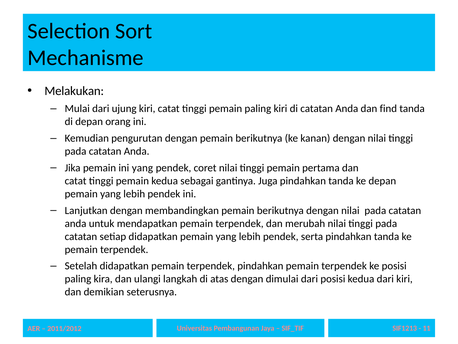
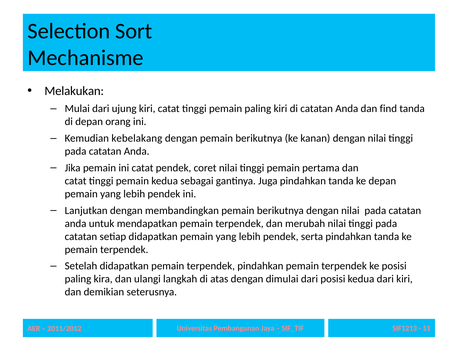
pengurutan: pengurutan -> kebelakang
ini yang: yang -> catat
